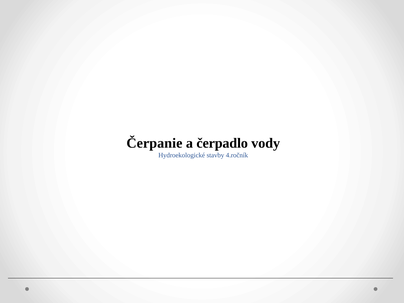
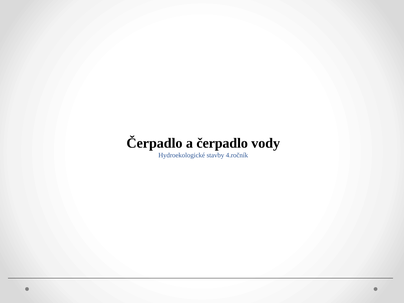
Čerpanie at (154, 143): Čerpanie -> Čerpadlo
